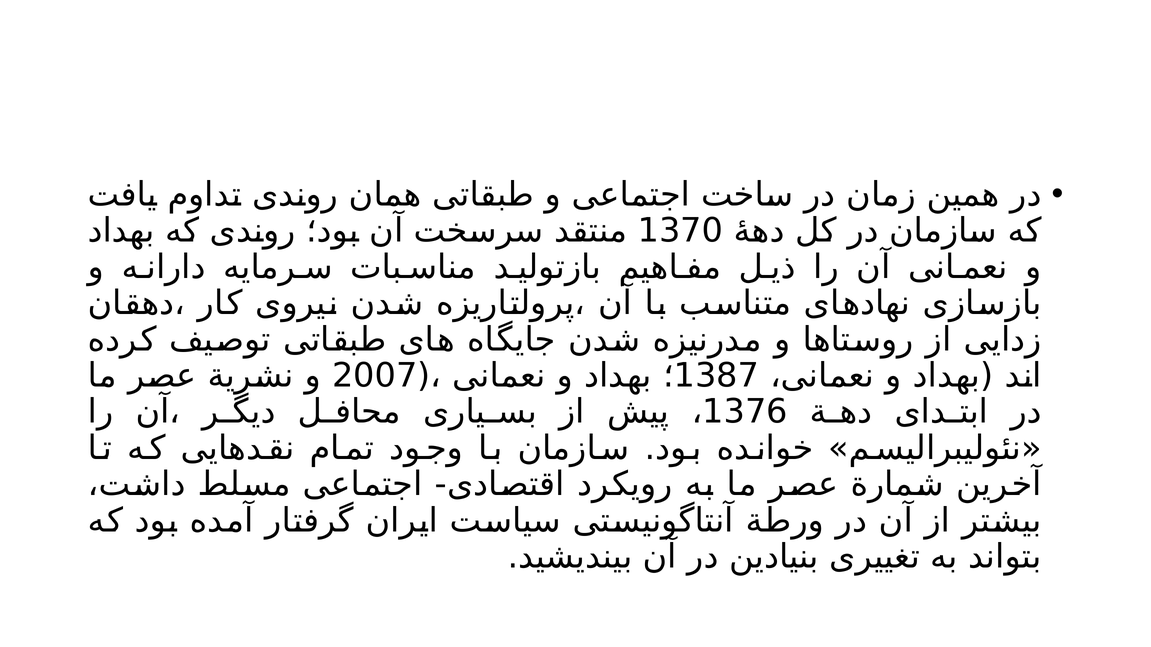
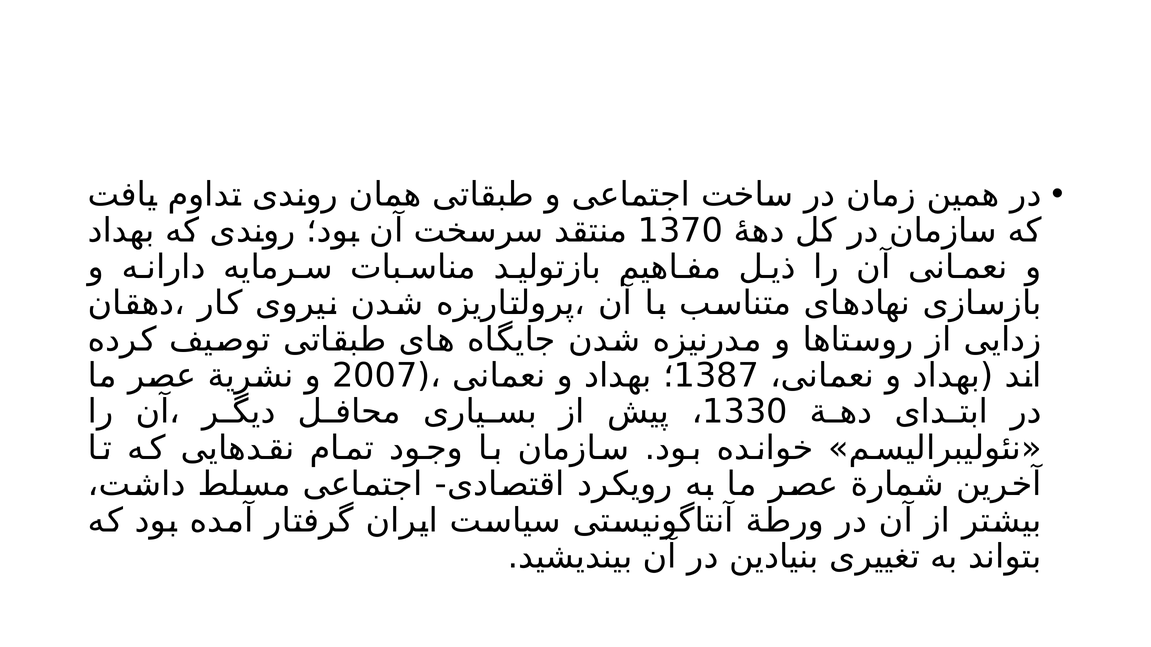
1376: 1376 -> 1330
